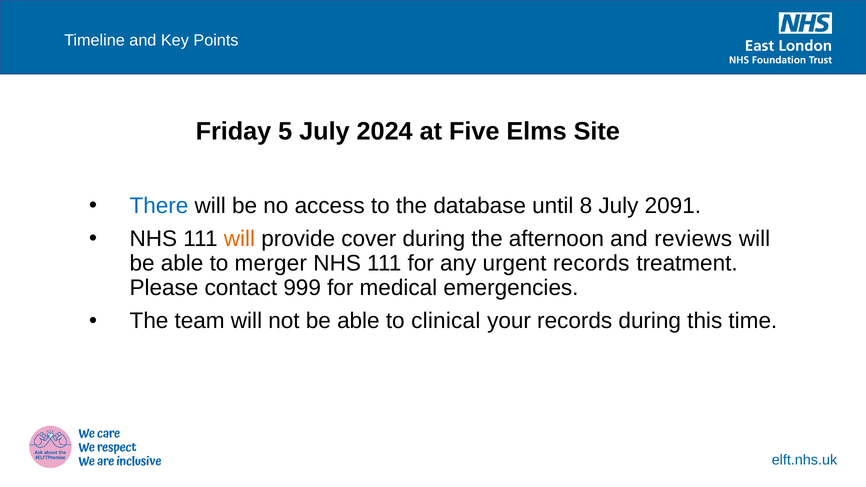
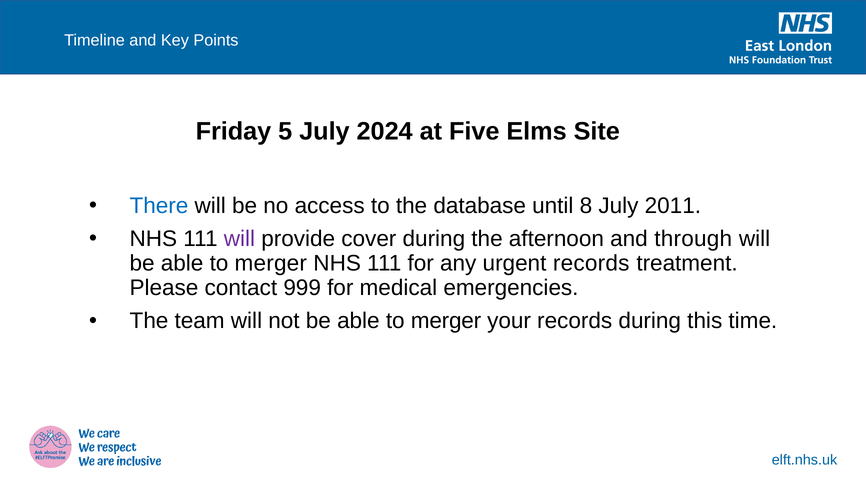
2091: 2091 -> 2011
will at (239, 239) colour: orange -> purple
reviews: reviews -> through
clinical at (446, 321): clinical -> merger
